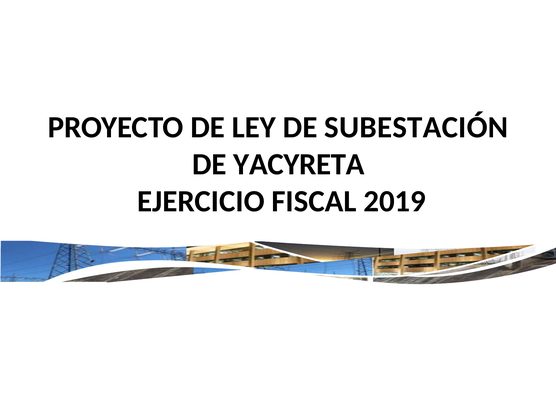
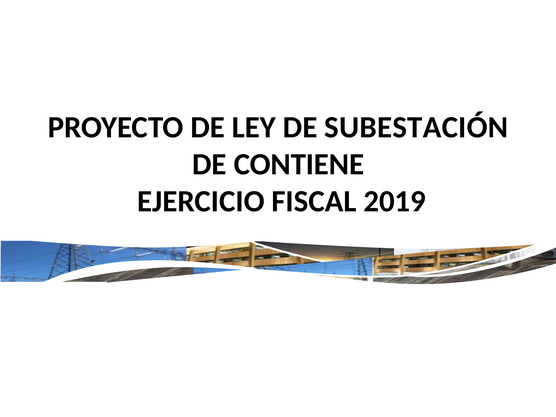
YACYRETA: YACYRETA -> CONTIENE
